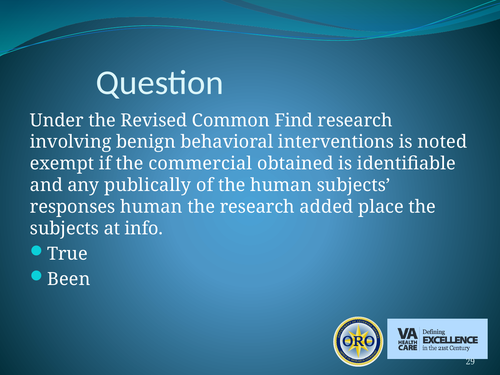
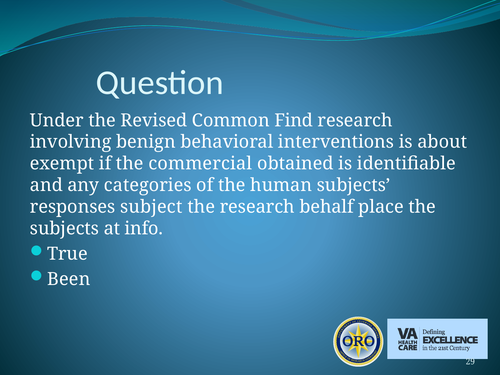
noted: noted -> about
publically: publically -> categories
responses human: human -> subject
added: added -> behalf
